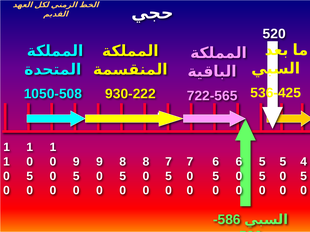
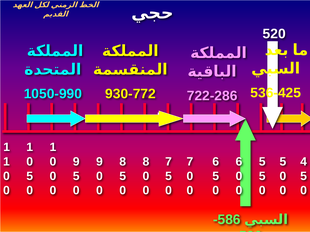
1050-508: 1050-508 -> 1050-990
930-222: 930-222 -> 930-772
722-565: 722-565 -> 722-286
